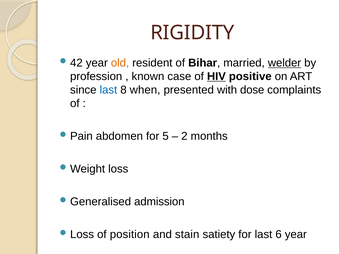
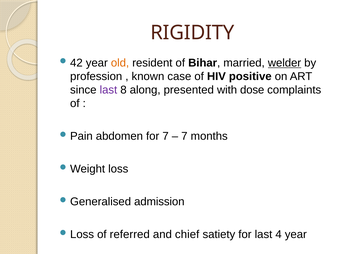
HIV underline: present -> none
last at (108, 90) colour: blue -> purple
when: when -> along
for 5: 5 -> 7
2 at (184, 136): 2 -> 7
position: position -> referred
stain: stain -> chief
6: 6 -> 4
